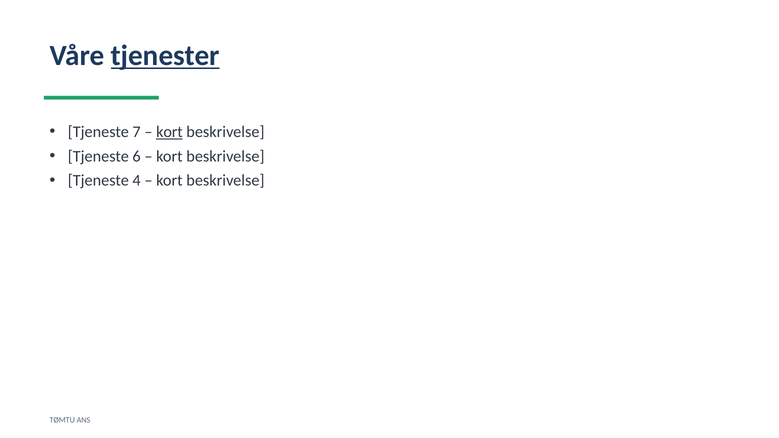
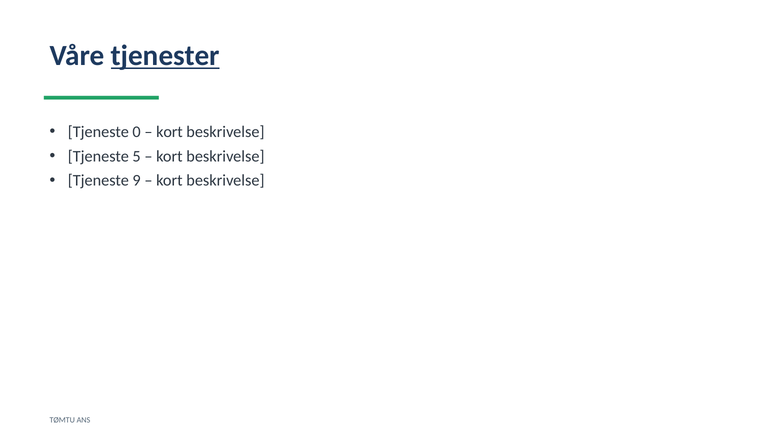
7: 7 -> 0
kort at (169, 132) underline: present -> none
6: 6 -> 5
4: 4 -> 9
